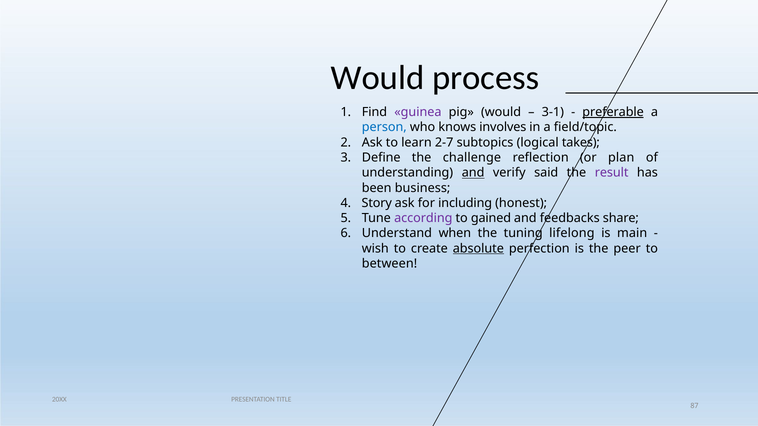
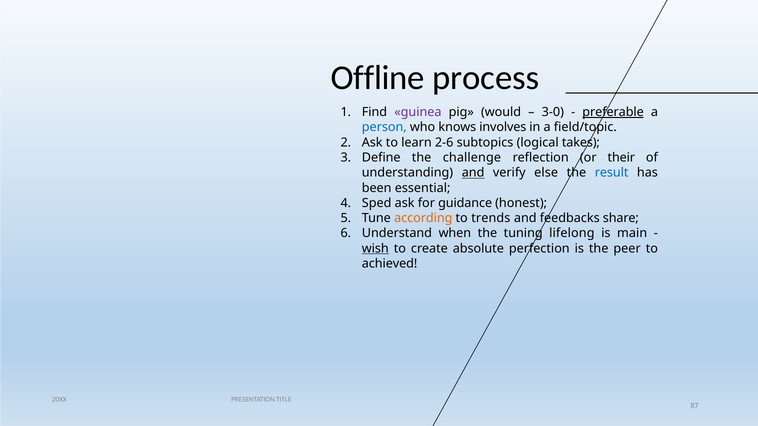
Would at (377, 78): Would -> Offline
3-1: 3-1 -> 3-0
2-7: 2-7 -> 2-6
plan: plan -> their
said: said -> else
result colour: purple -> blue
business: business -> essential
Story: Story -> Sped
including: including -> guidance
according colour: purple -> orange
gained: gained -> trends
wish underline: none -> present
absolute underline: present -> none
between: between -> achieved
